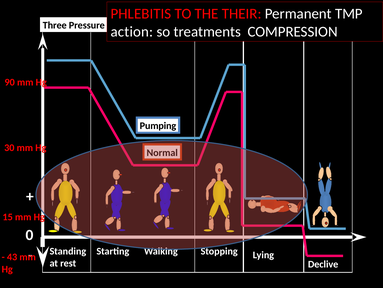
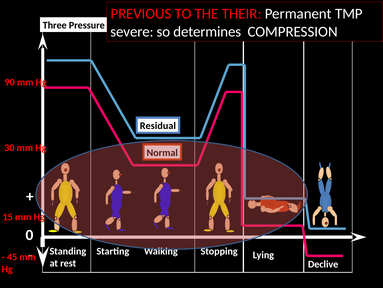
PHLEBITIS: PHLEBITIS -> PREVIOUS
action: action -> severe
treatments: treatments -> determines
Pumping: Pumping -> Residual
43: 43 -> 45
